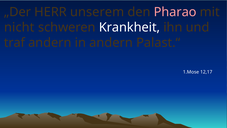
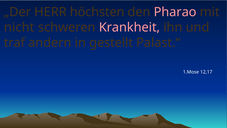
unserem: unserem -> höchsten
Krankheit colour: white -> pink
in andern: andern -> gestellt
